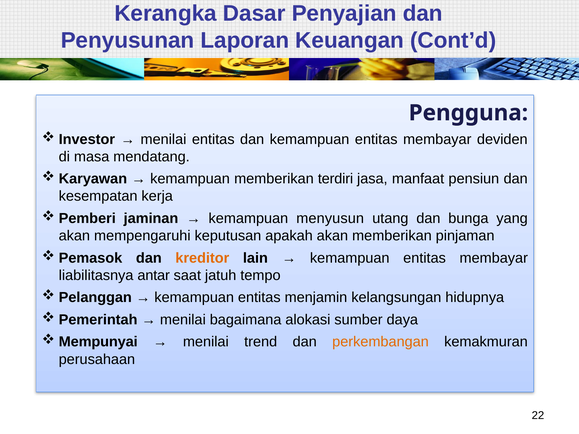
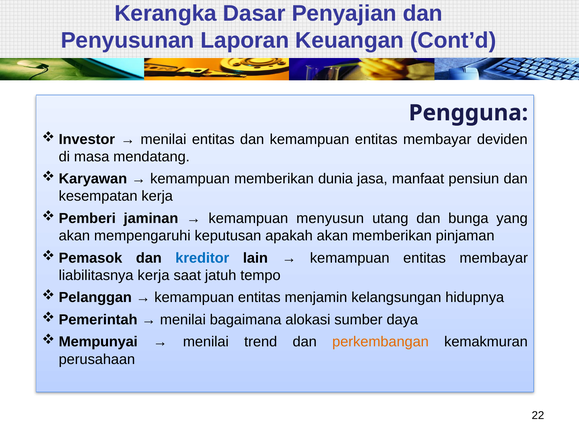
terdiri: terdiri -> dunia
kreditor colour: orange -> blue
liabilitasnya antar: antar -> kerja
